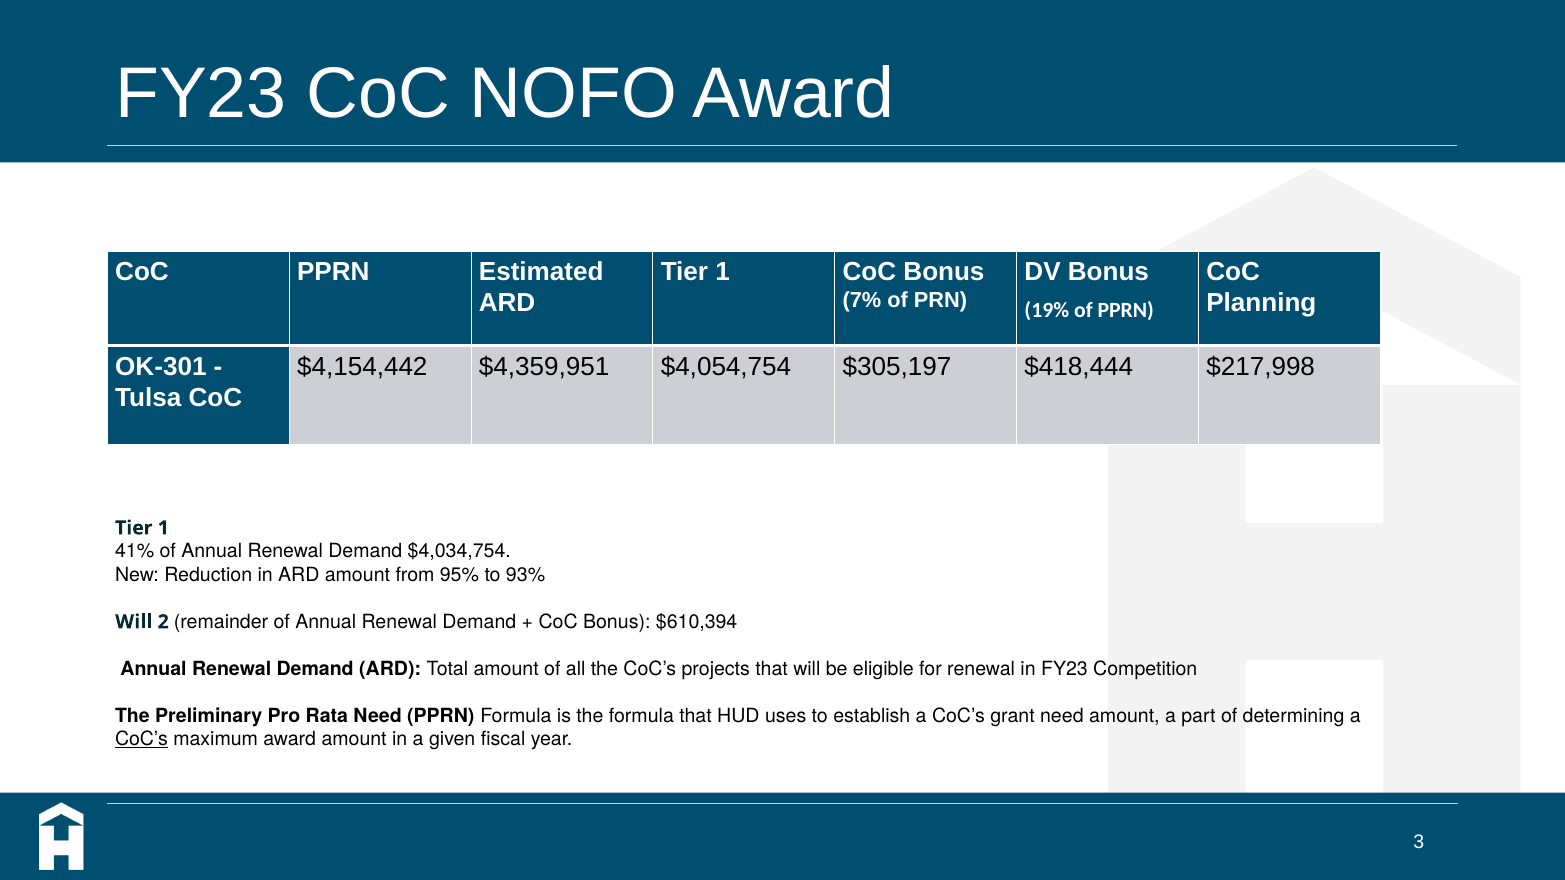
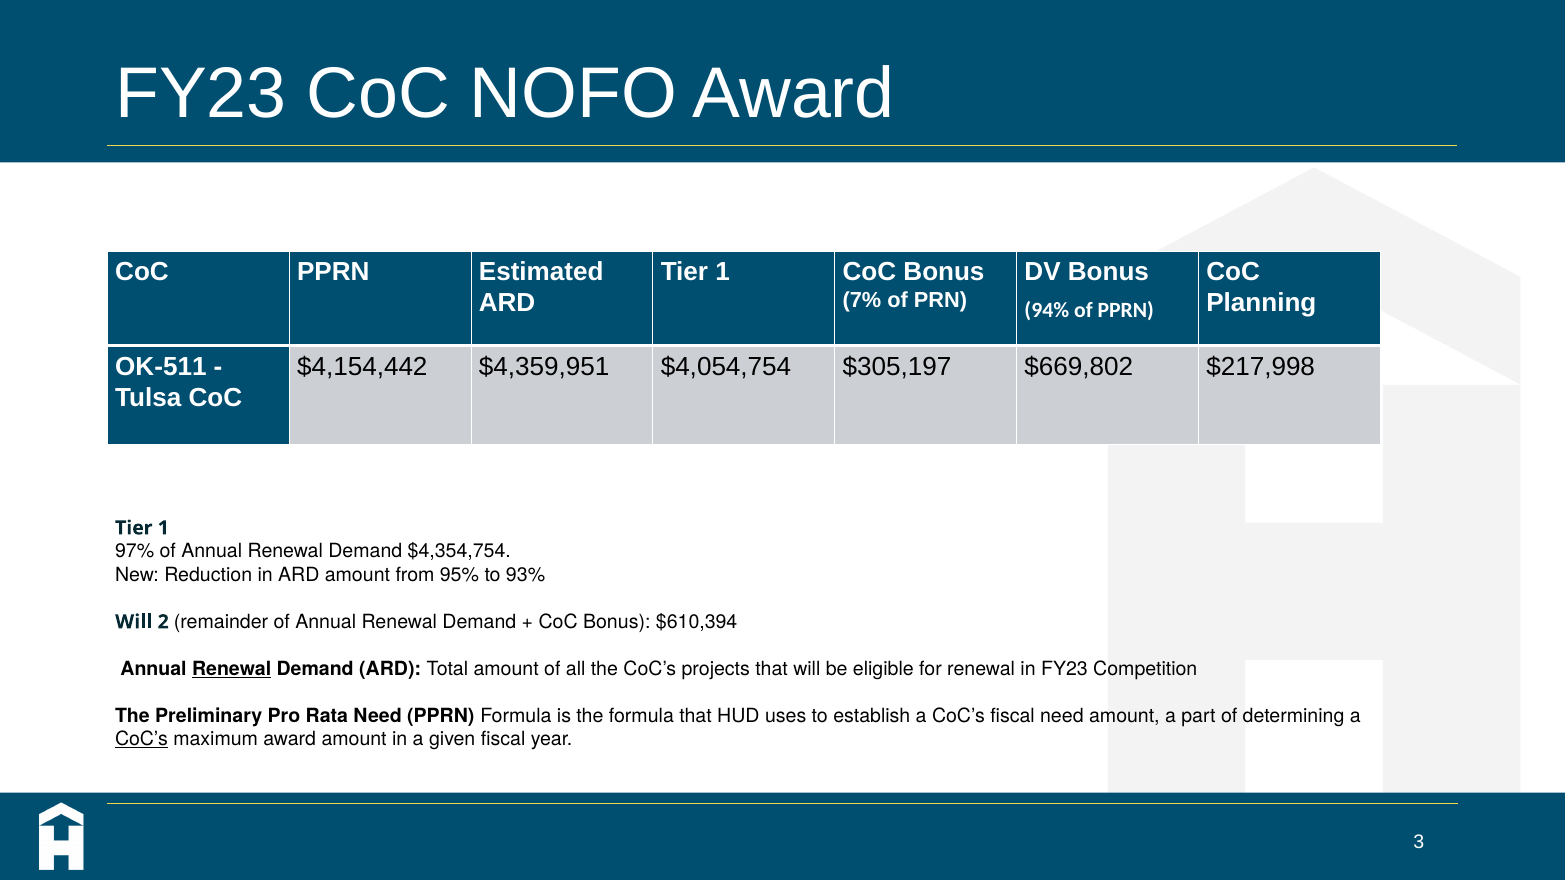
19%: 19% -> 94%
OK-301: OK-301 -> OK-511
$418,444: $418,444 -> $669,802
41%: 41% -> 97%
$4,034,754: $4,034,754 -> $4,354,754
Renewal at (232, 669) underline: none -> present
CoC’s grant: grant -> fiscal
